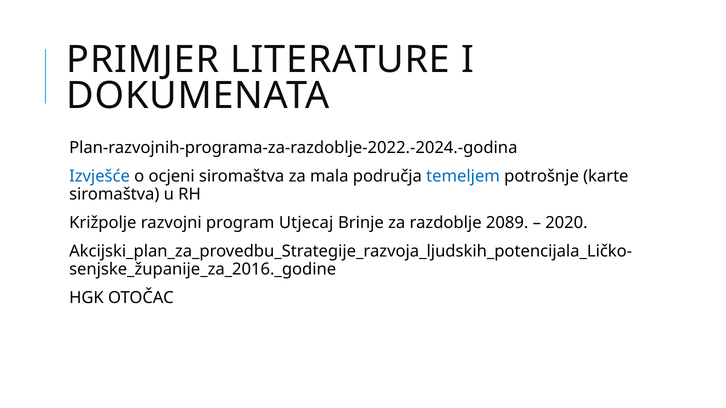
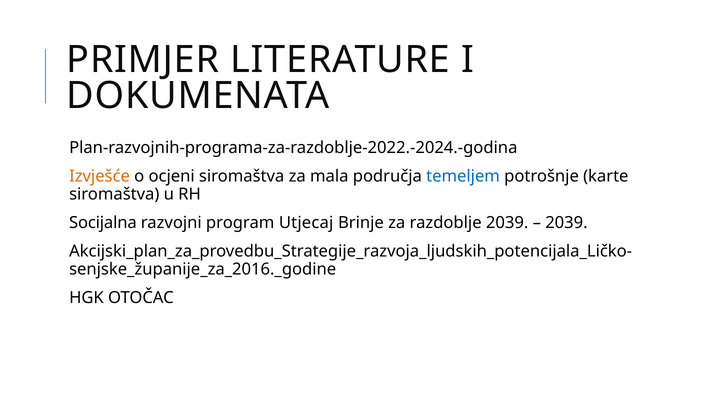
Izvješće colour: blue -> orange
Križpolje: Križpolje -> Socijalna
razdoblje 2089: 2089 -> 2039
2020 at (566, 223): 2020 -> 2039
